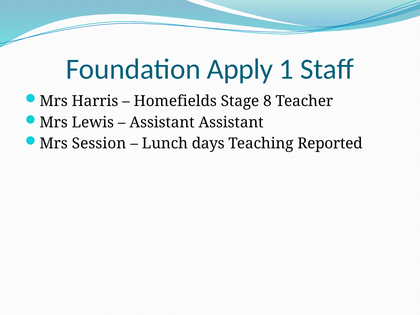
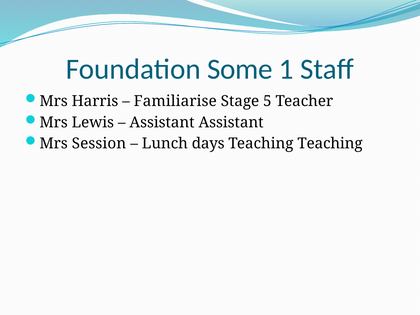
Apply: Apply -> Some
Homefields: Homefields -> Familiarise
8: 8 -> 5
Teaching Reported: Reported -> Teaching
